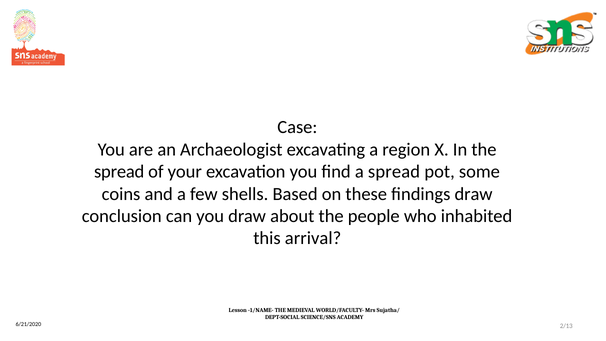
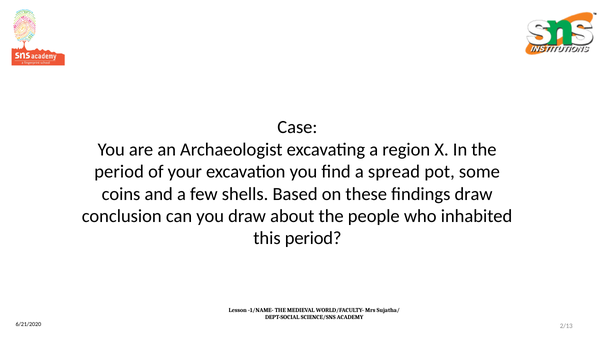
spread at (119, 172): spread -> period
this arrival: arrival -> period
